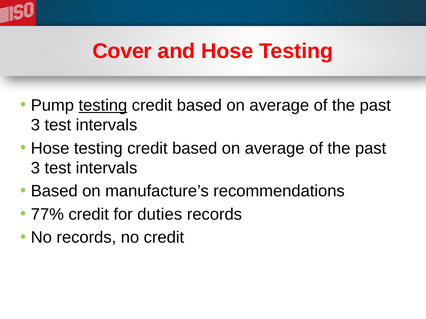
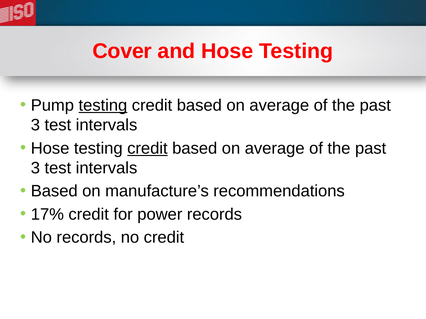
credit at (147, 148) underline: none -> present
77%: 77% -> 17%
duties: duties -> power
